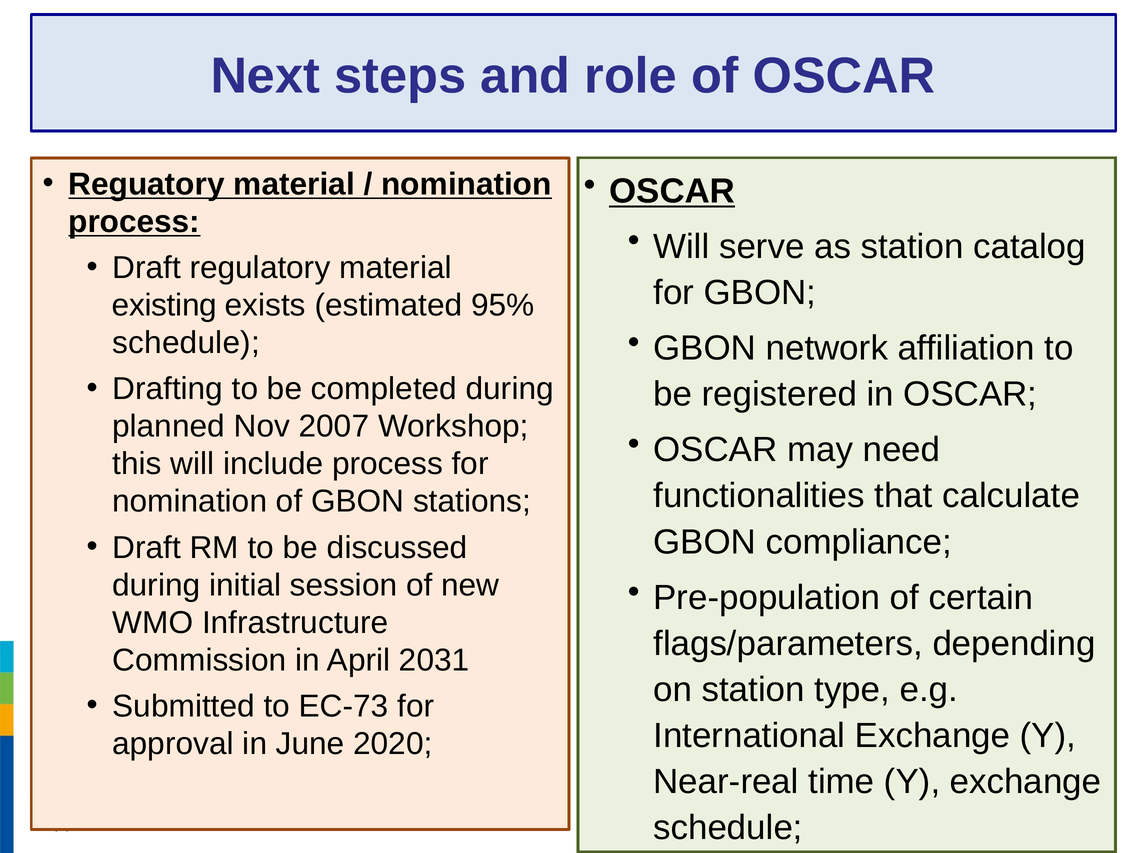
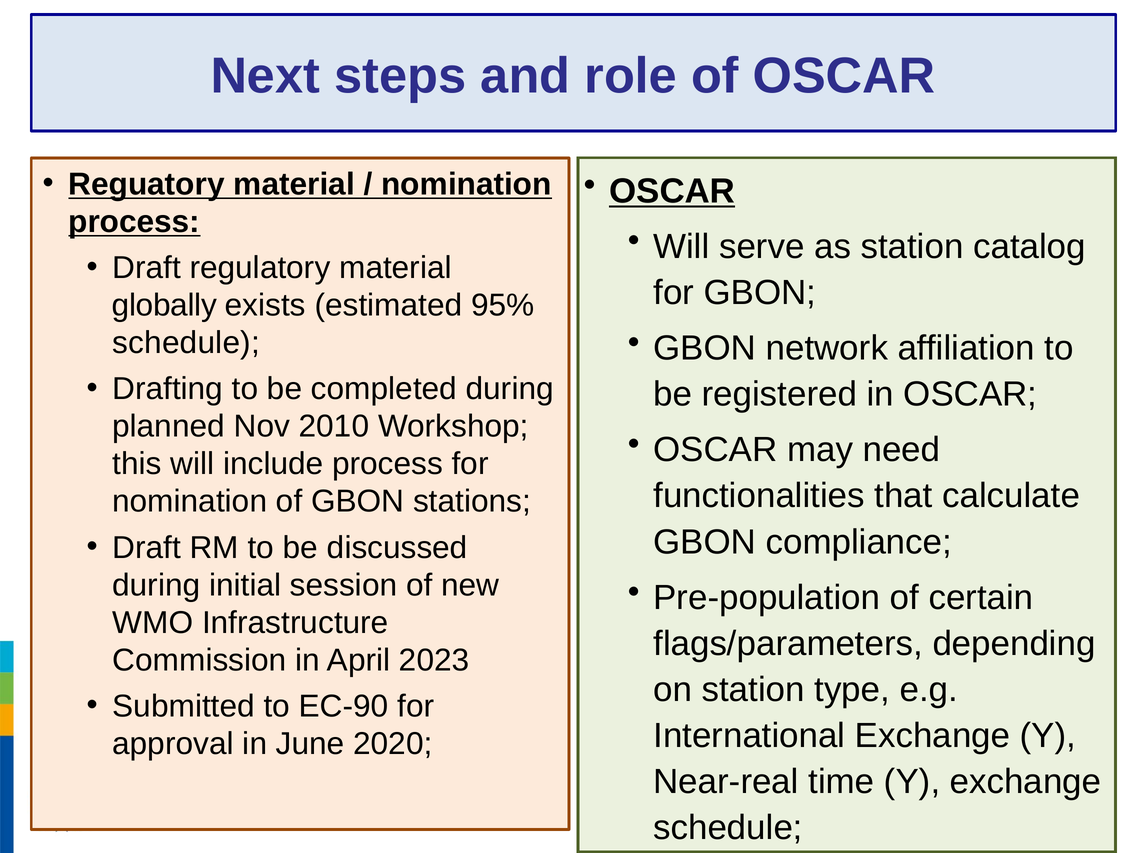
existing: existing -> globally
2007: 2007 -> 2010
2031: 2031 -> 2023
EC-73: EC-73 -> EC-90
